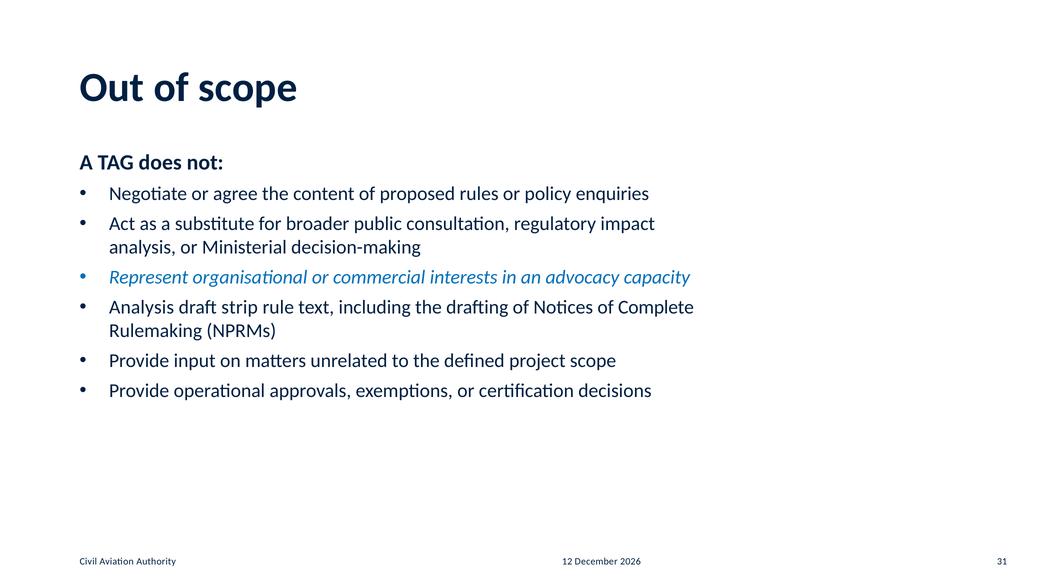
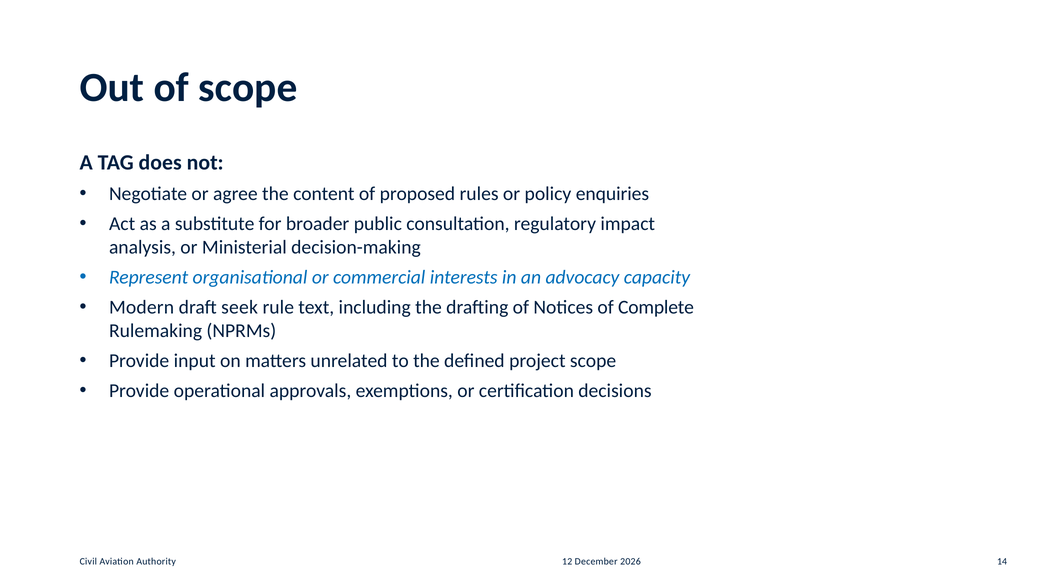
Analysis at (142, 308): Analysis -> Modern
strip: strip -> seek
31: 31 -> 14
